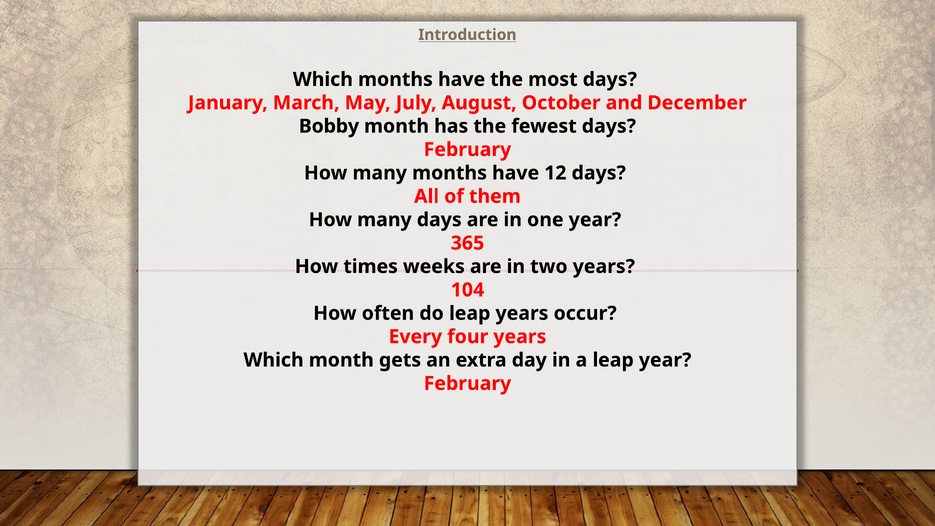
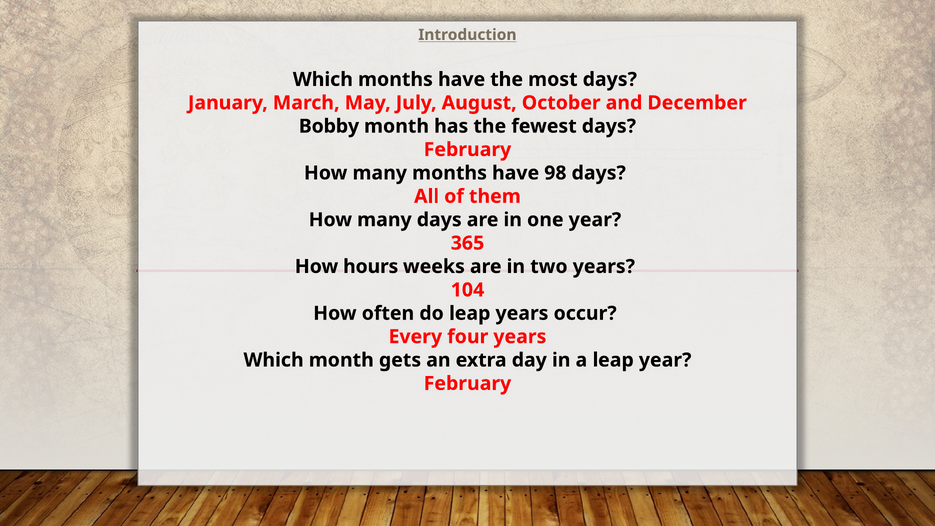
12: 12 -> 98
times: times -> hours
